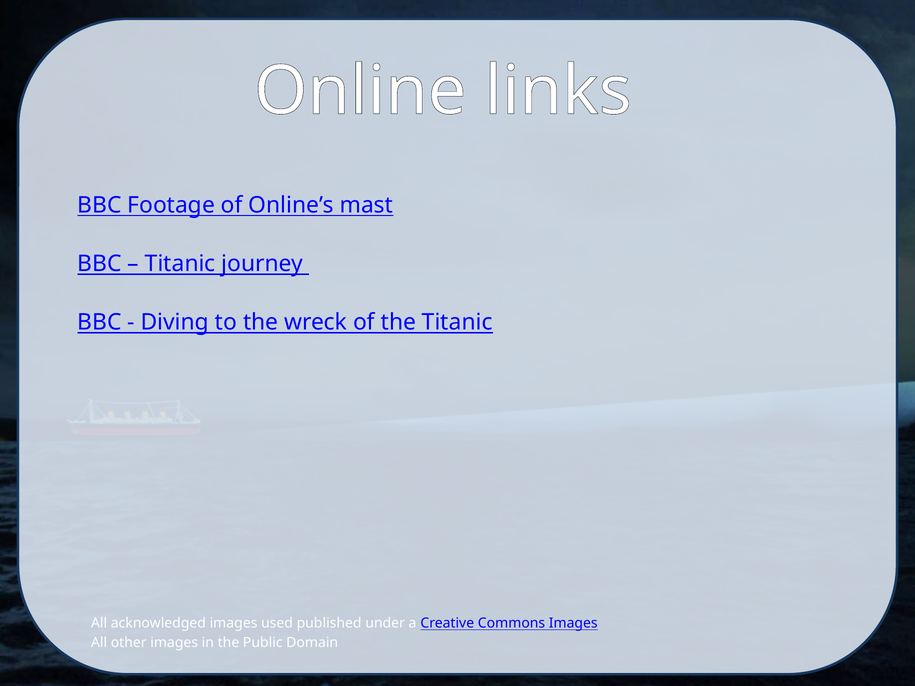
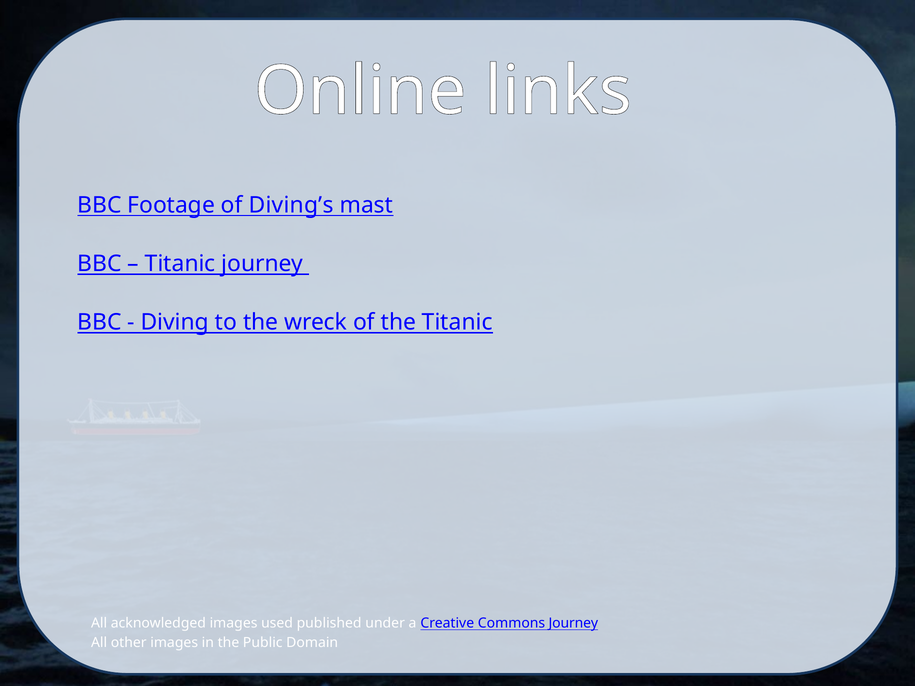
Online’s: Online’s -> Diving’s
Commons Images: Images -> Journey
